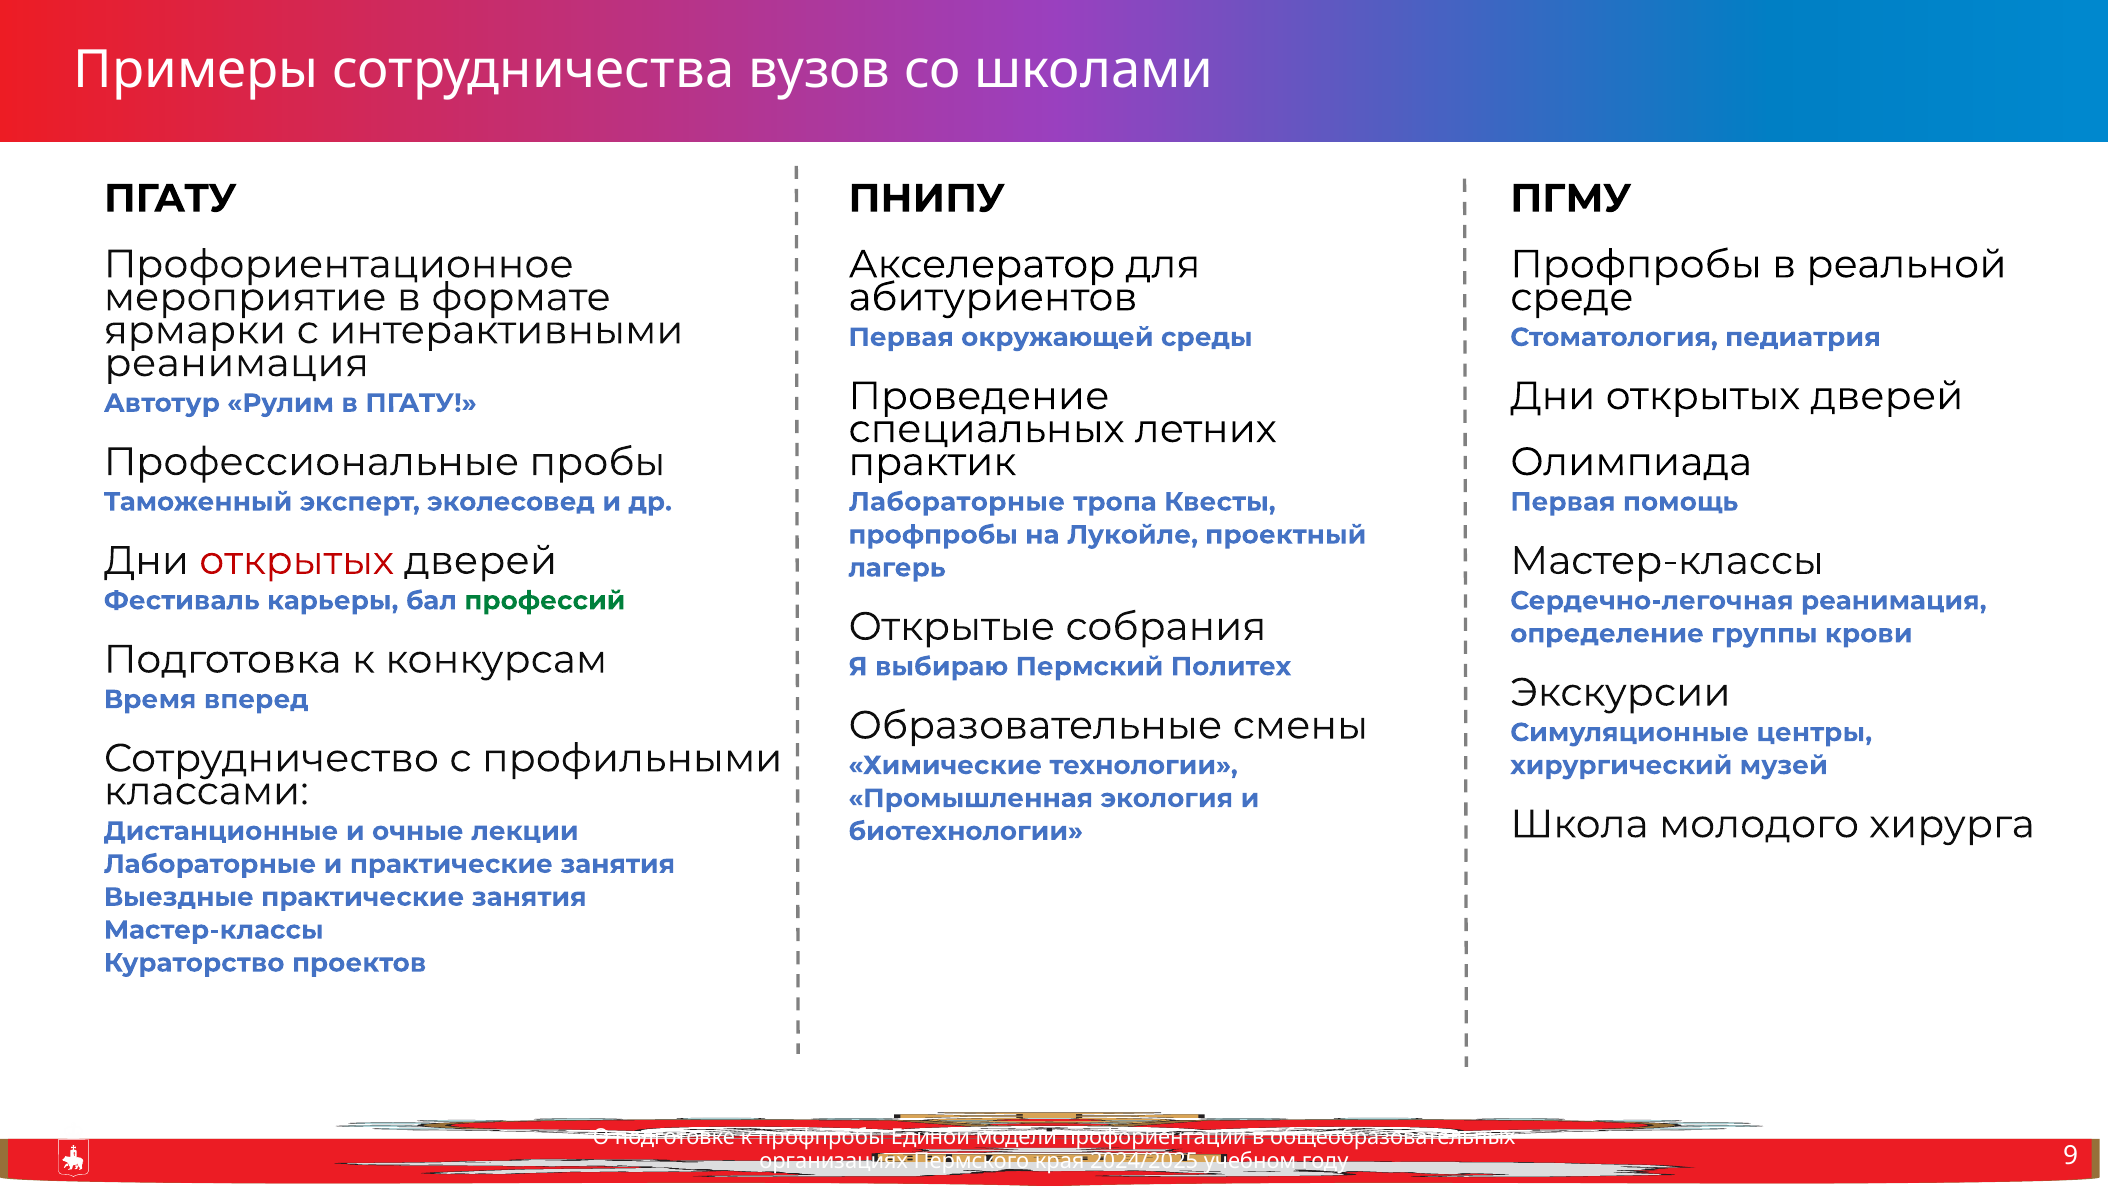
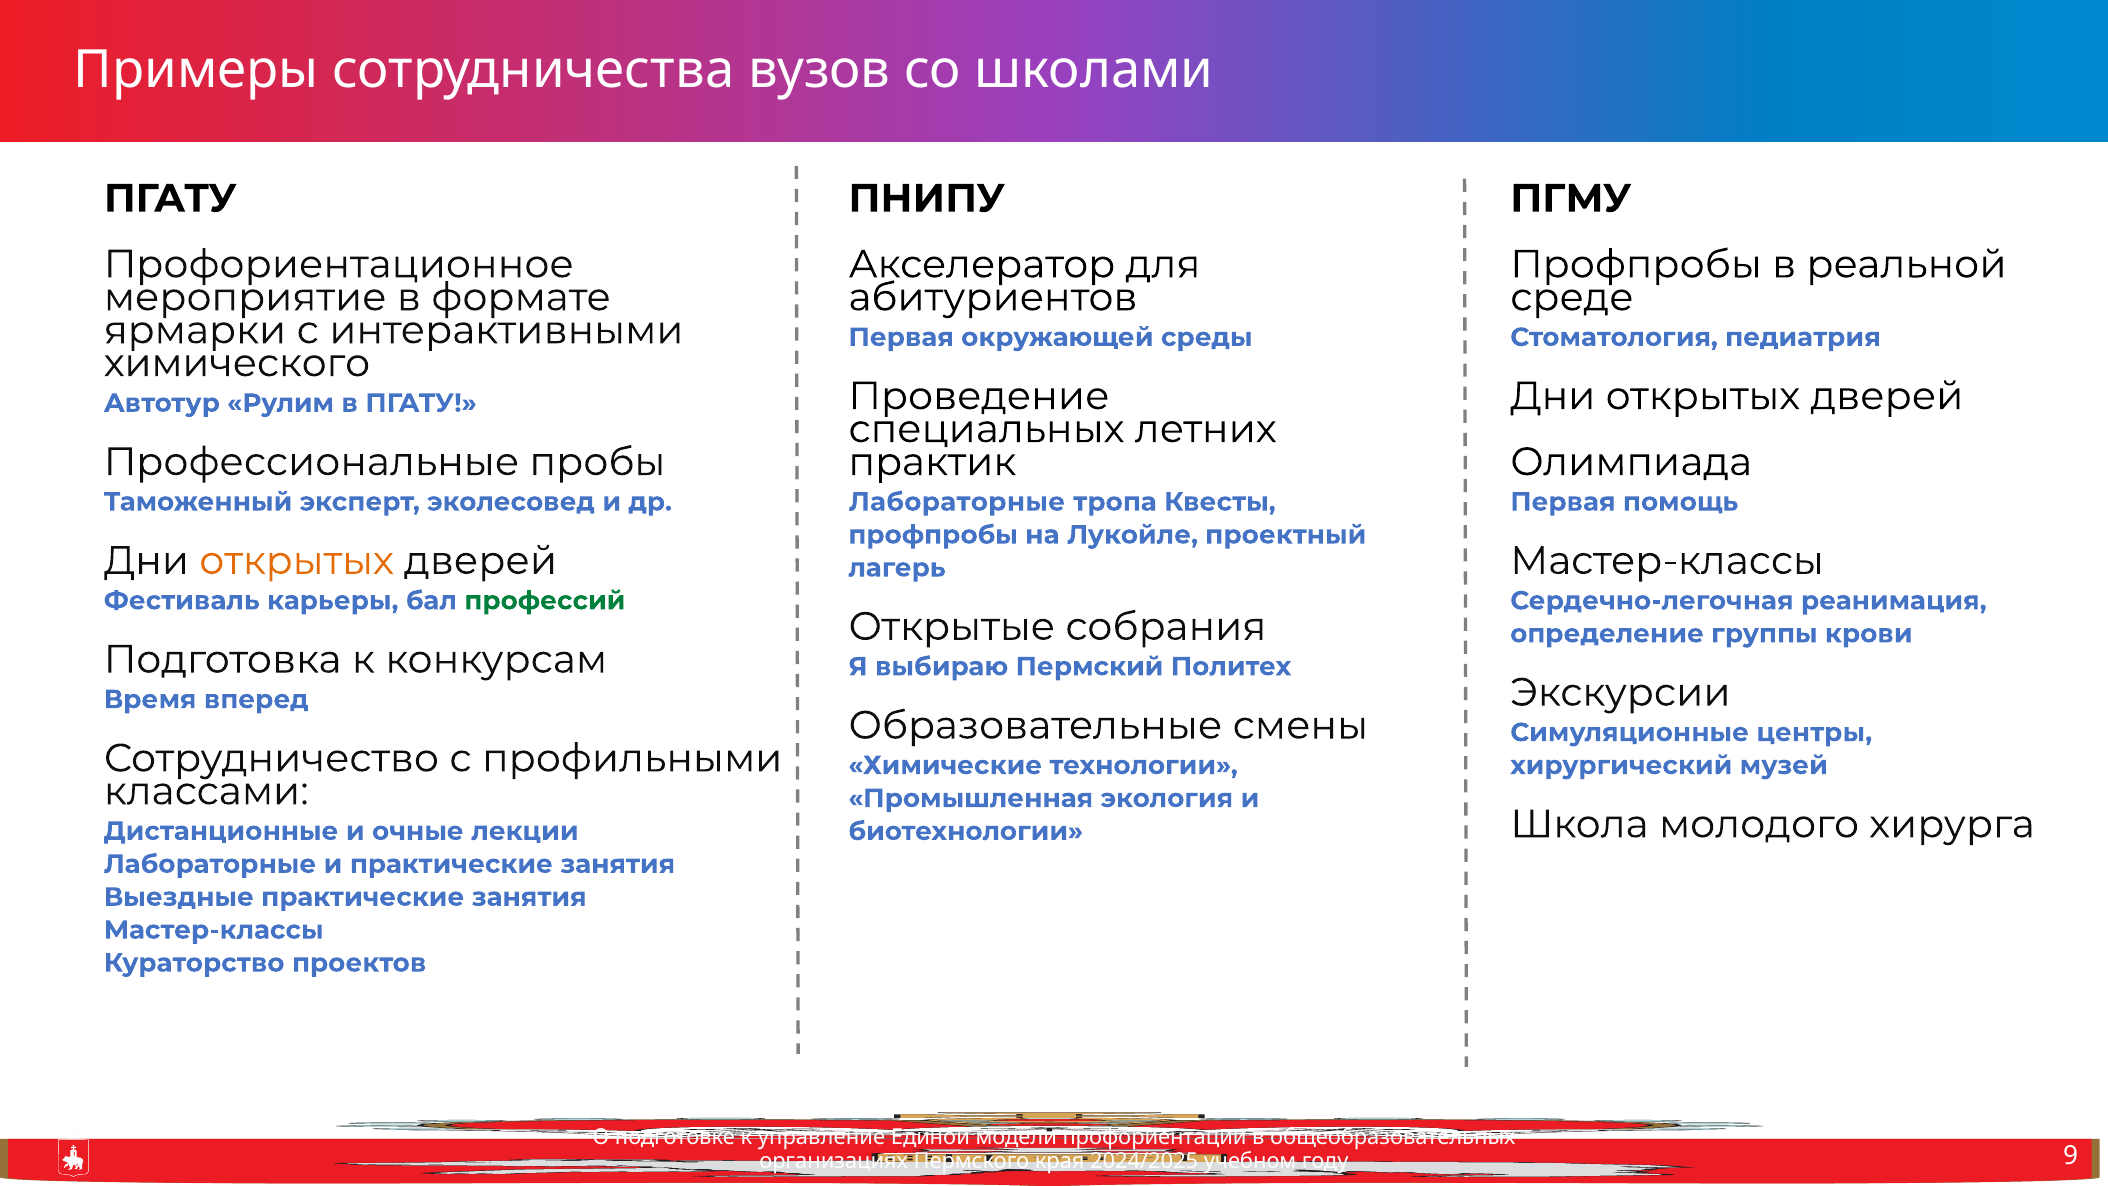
реанимация at (237, 363): реанимация -> химического
открытых at (297, 561) colour: red -> orange
к профпробы: профпробы -> управление
